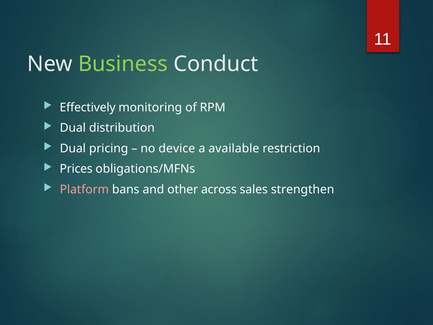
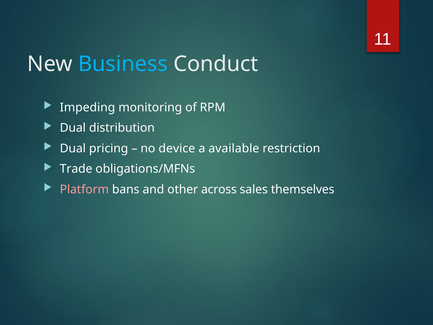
Business colour: light green -> light blue
Effectively: Effectively -> Impeding
Prices: Prices -> Trade
strengthen: strengthen -> themselves
